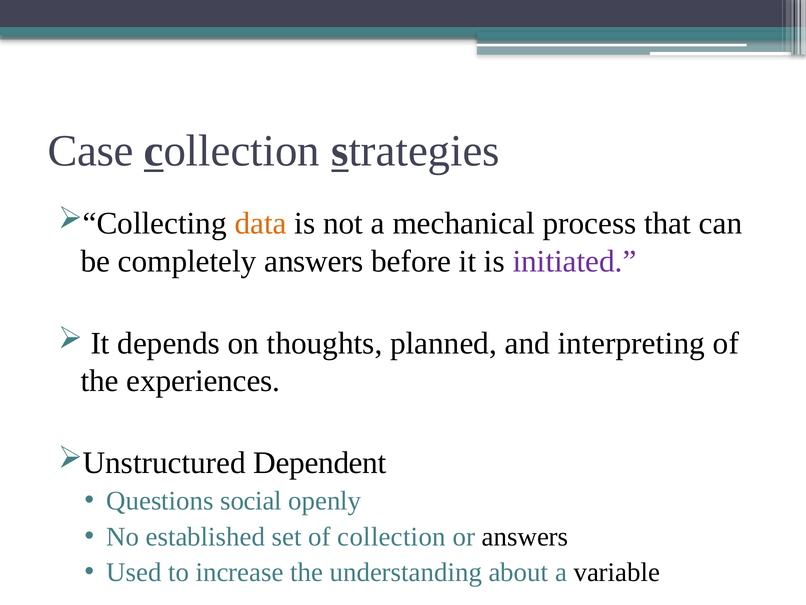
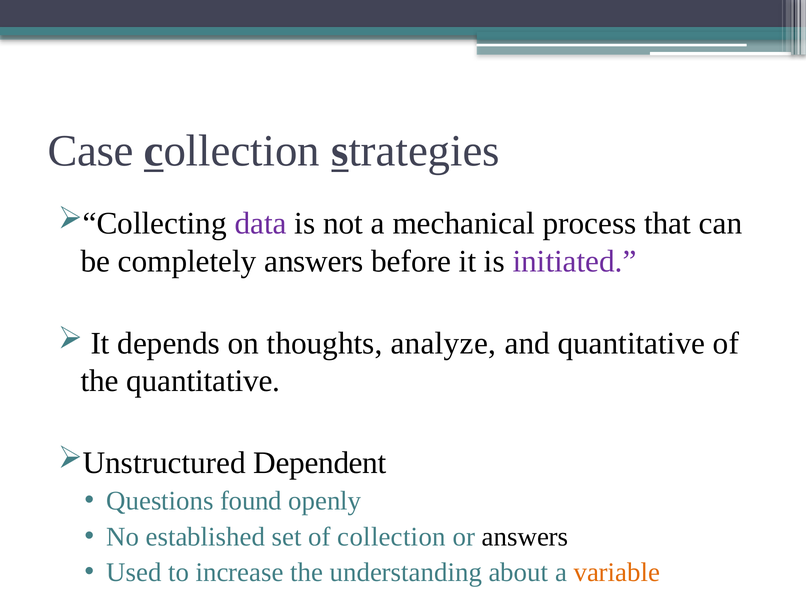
data colour: orange -> purple
planned: planned -> analyze
and interpreting: interpreting -> quantitative
the experiences: experiences -> quantitative
social: social -> found
variable colour: black -> orange
